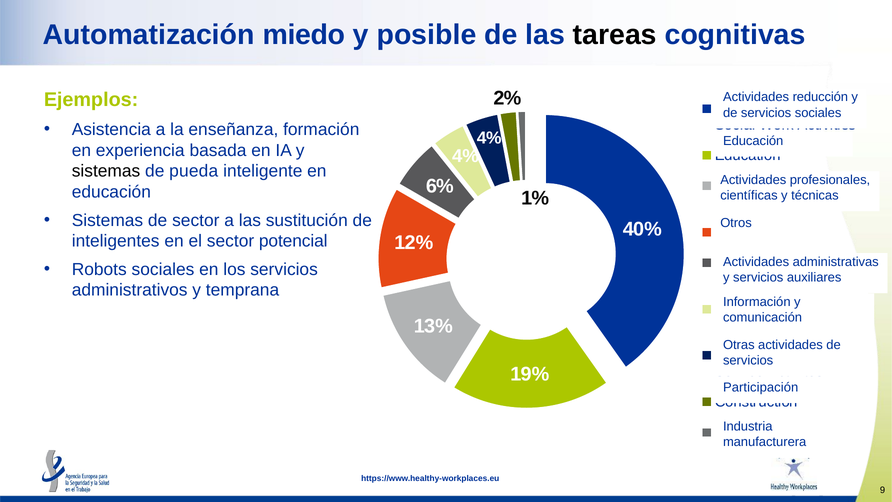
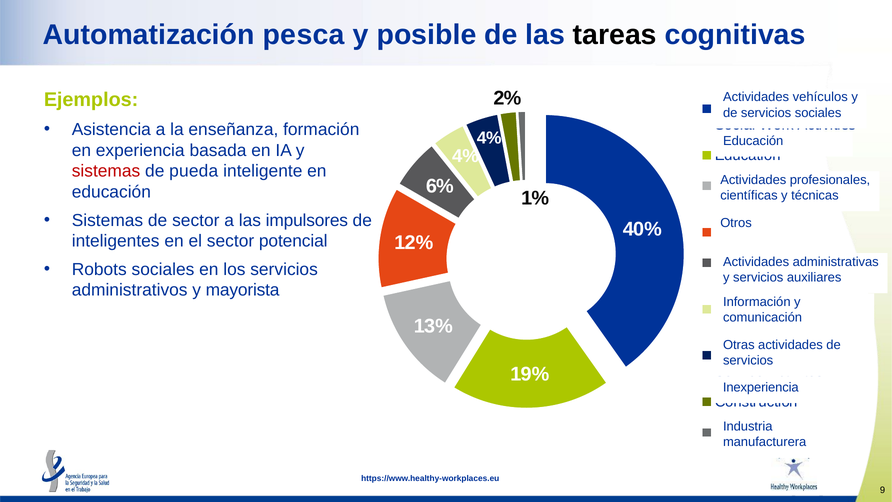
miedo: miedo -> pesca
reducción: reducción -> vehículos
sistemas at (106, 171) colour: black -> red
sustitución: sustitución -> impulsores
temprana: temprana -> mayorista
Participación: Participación -> Inexperiencia
